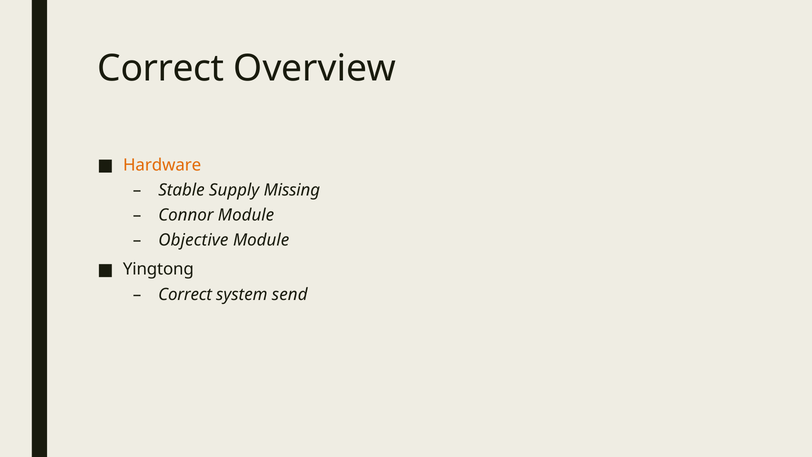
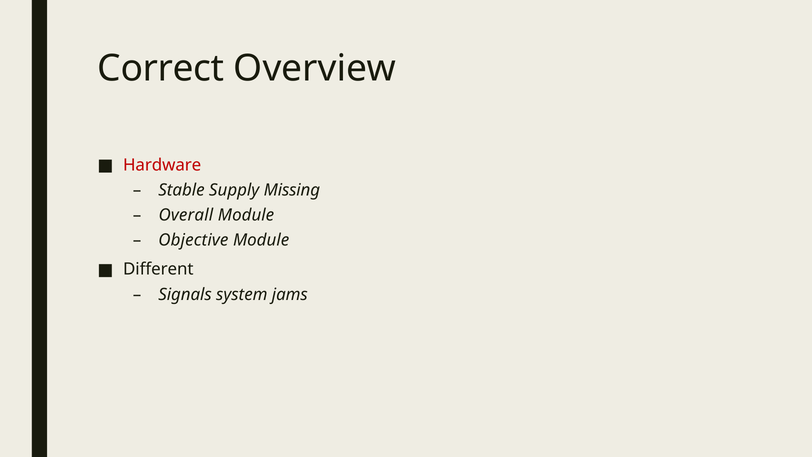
Hardware colour: orange -> red
Connor: Connor -> Overall
Yingtong: Yingtong -> Different
Correct at (185, 294): Correct -> Signals
send: send -> jams
